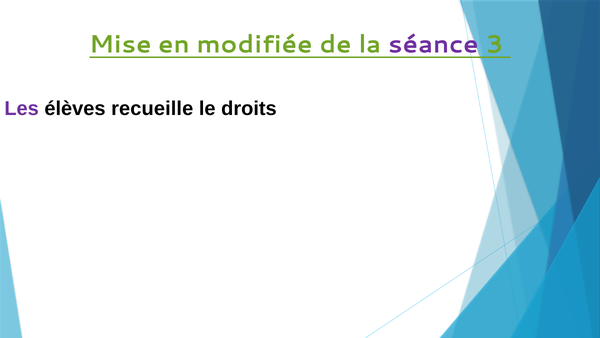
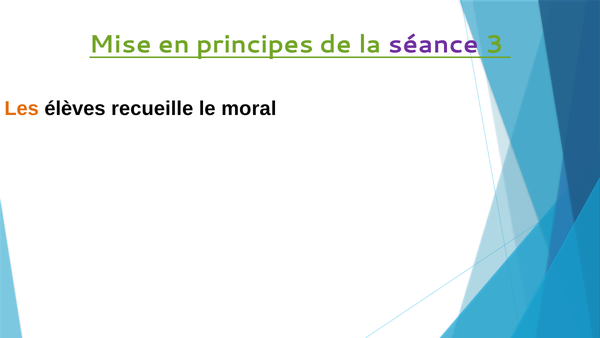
modifiée: modifiée -> principes
Les colour: purple -> orange
droits: droits -> moral
